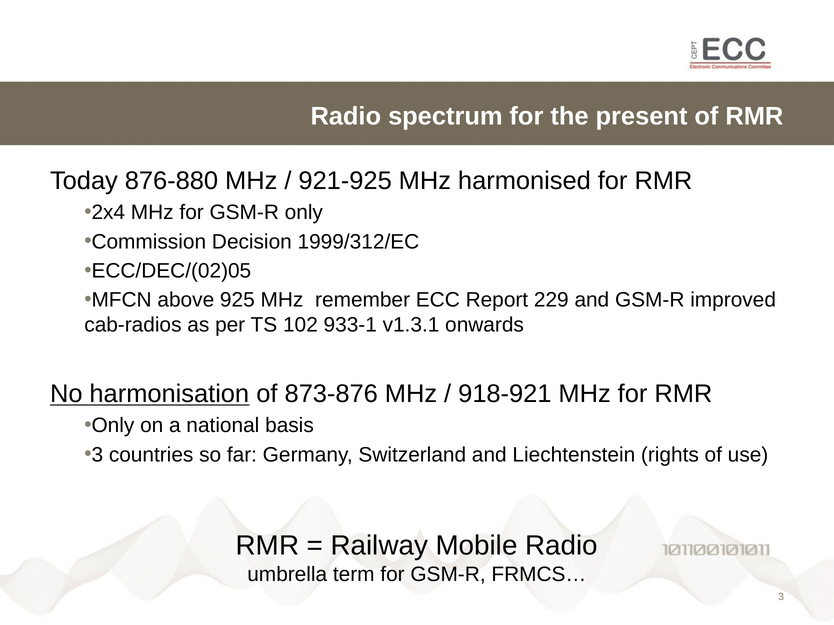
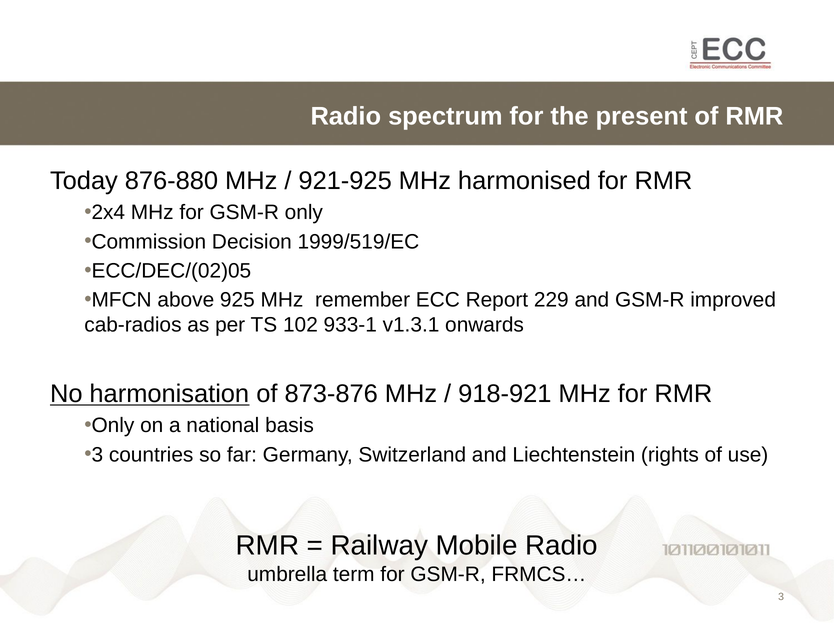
1999/312/EC: 1999/312/EC -> 1999/519/EC
